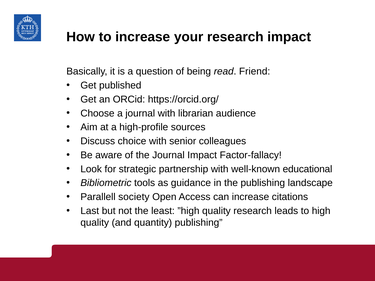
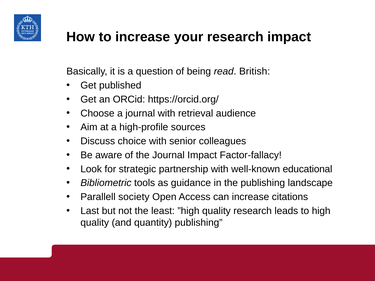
Friend: Friend -> British
librarian: librarian -> retrieval
